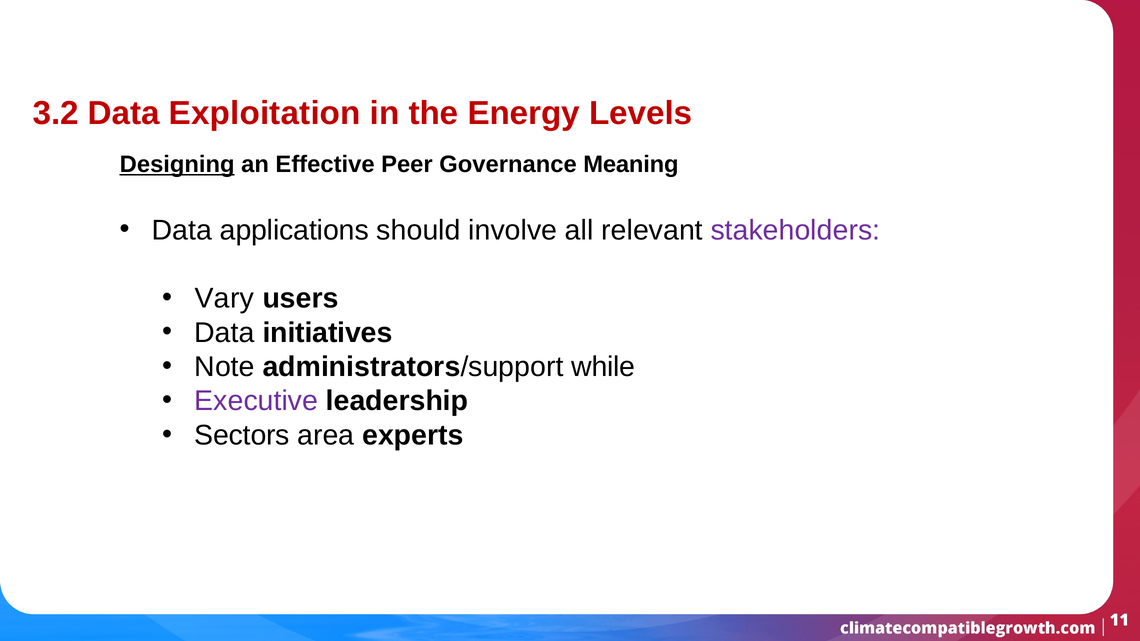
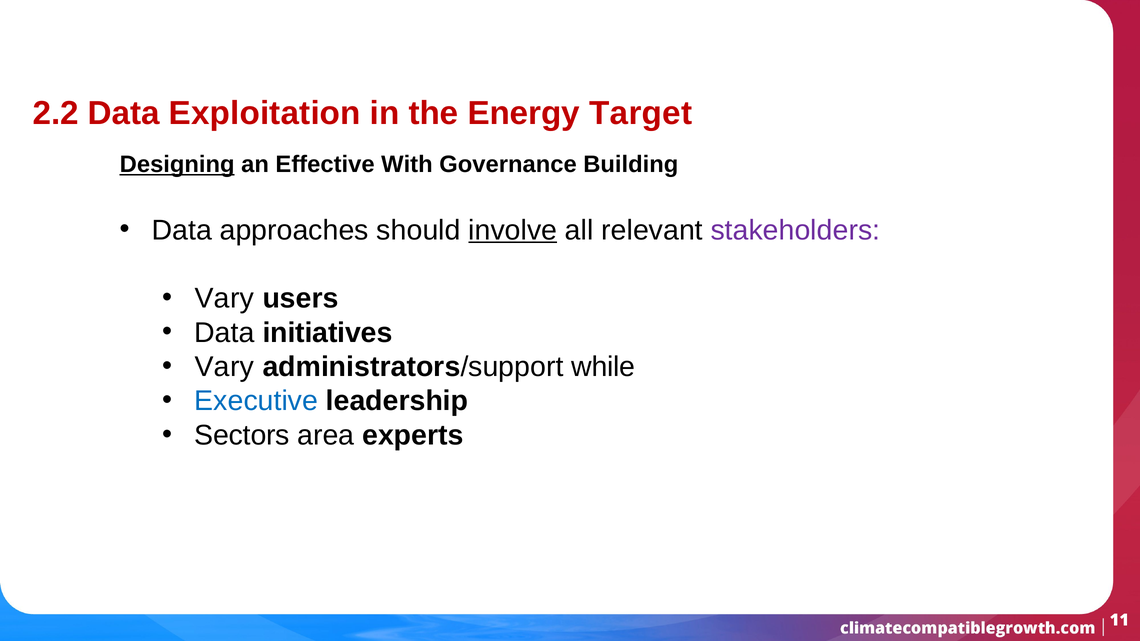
3.2: 3.2 -> 2.2
Levels: Levels -> Target
Peer: Peer -> With
Meaning: Meaning -> Building
applications: applications -> approaches
involve underline: none -> present
Note at (225, 367): Note -> Vary
Executive colour: purple -> blue
